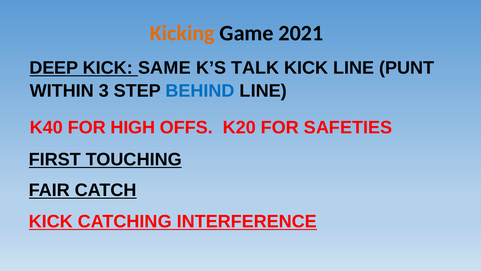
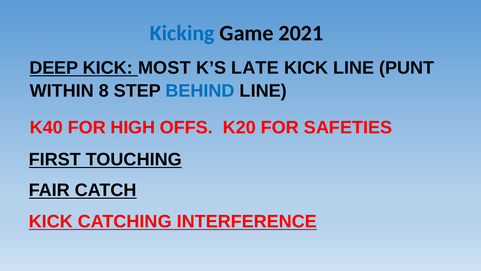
Kicking colour: orange -> blue
SAME: SAME -> MOST
TALK: TALK -> LATE
3: 3 -> 8
